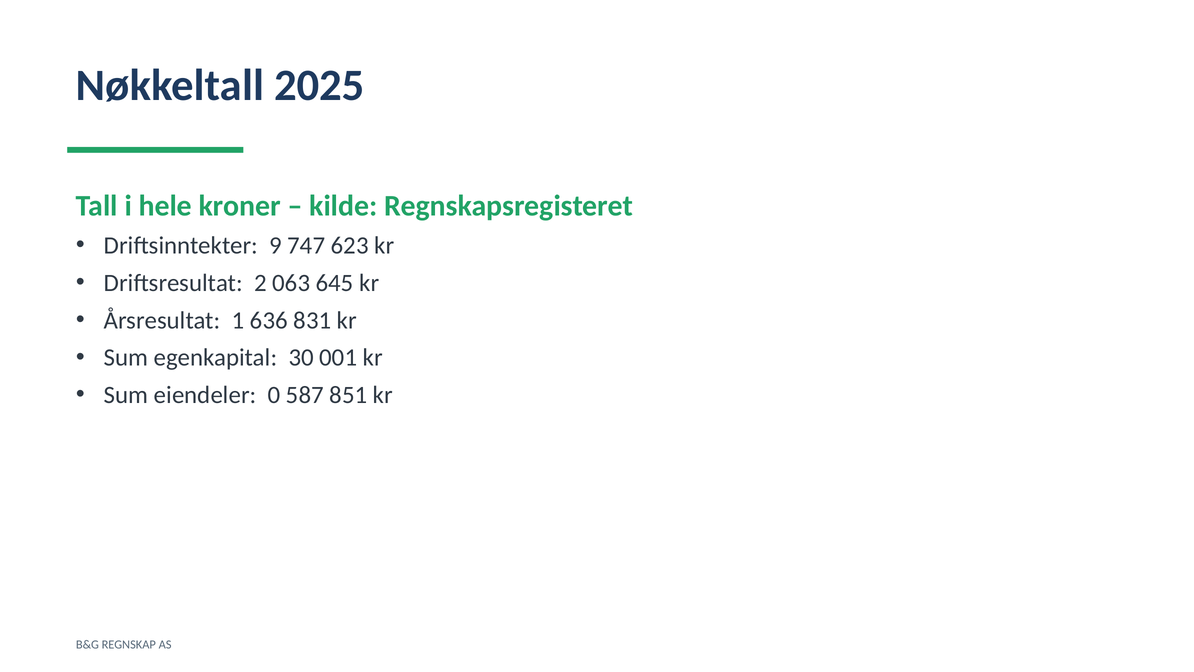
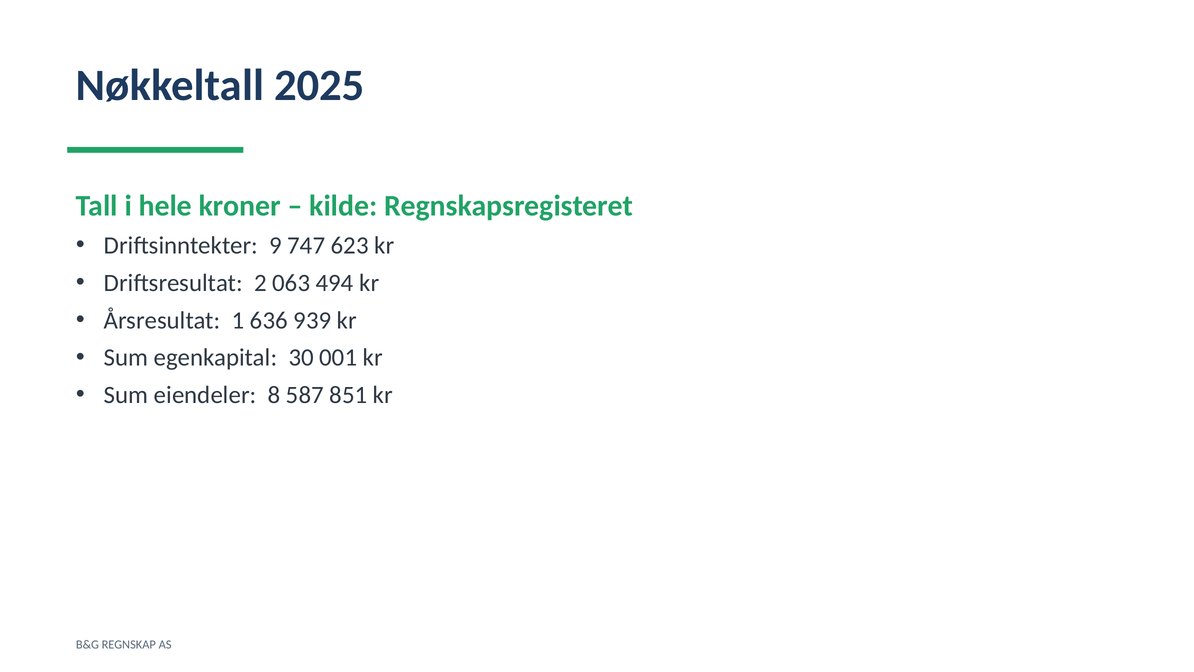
645: 645 -> 494
831: 831 -> 939
0: 0 -> 8
